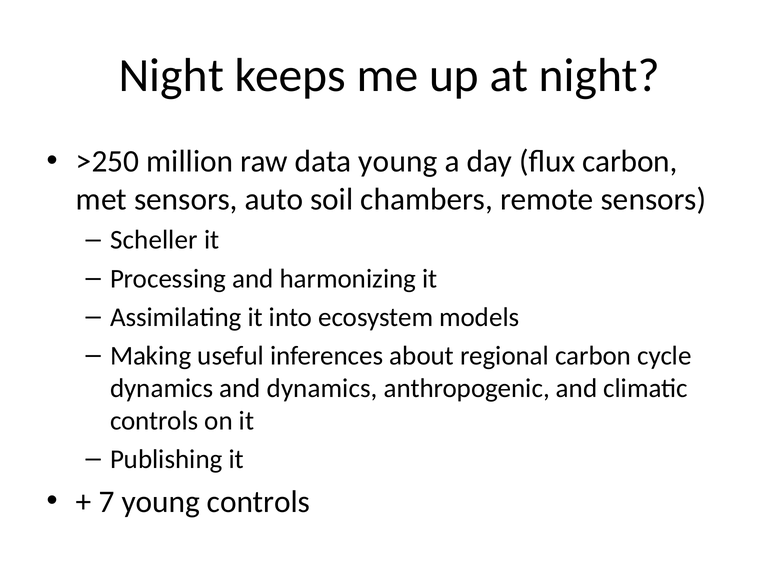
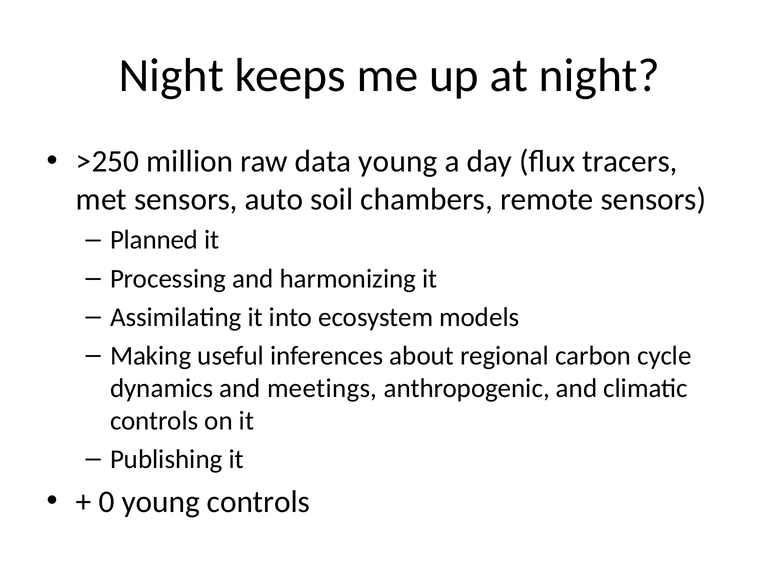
flux carbon: carbon -> tracers
Scheller: Scheller -> Planned
and dynamics: dynamics -> meetings
7: 7 -> 0
